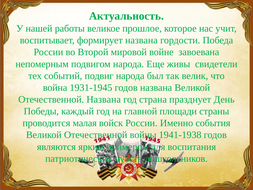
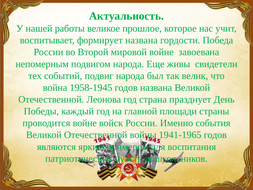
1931-1945: 1931-1945 -> 1958-1945
Отечественной Названа: Названа -> Леонова
проводится малая: малая -> войне
1941-1938: 1941-1938 -> 1941-1965
